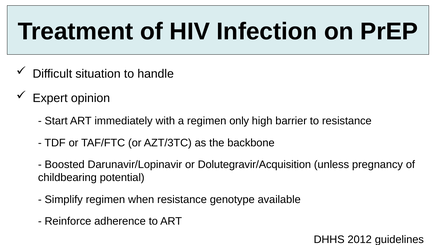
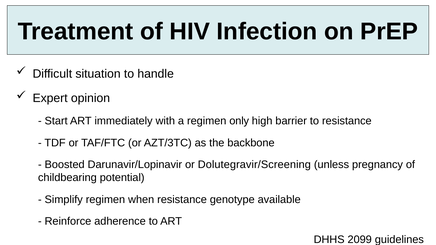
Dolutegravir/Acquisition: Dolutegravir/Acquisition -> Dolutegravir/Screening
2012: 2012 -> 2099
